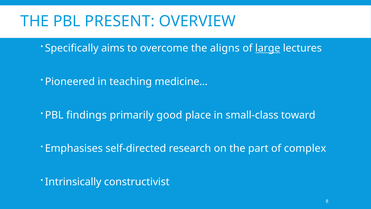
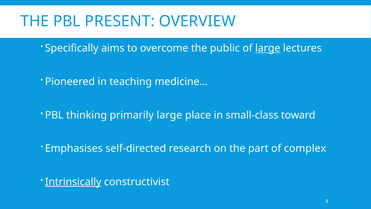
aligns: aligns -> public
findings: findings -> thinking
primarily good: good -> large
Intrinsically underline: none -> present
